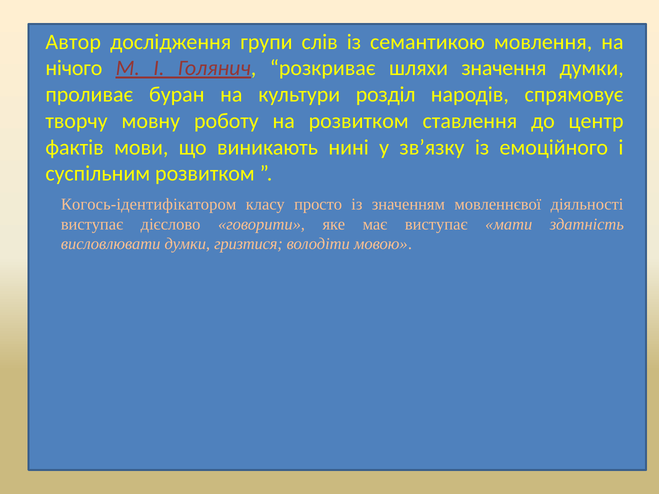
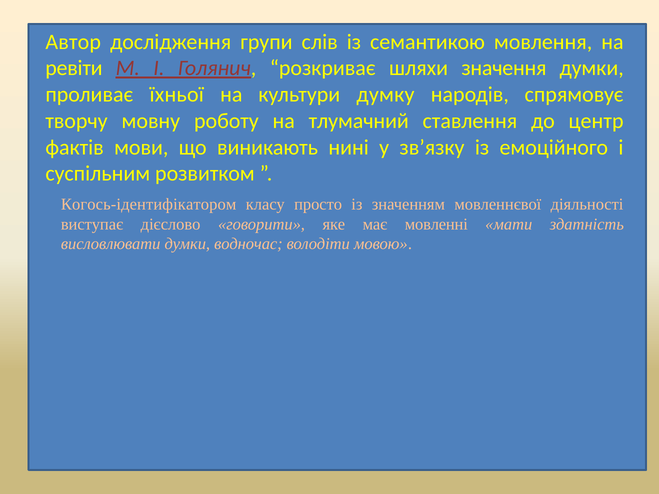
нічого: нічого -> ревіти
буран: буран -> їхньої
розділ: розділ -> думку
на розвитком: розвитком -> тлумачний
має виступає: виступає -> мовленні
гризтися: гризтися -> водночас
